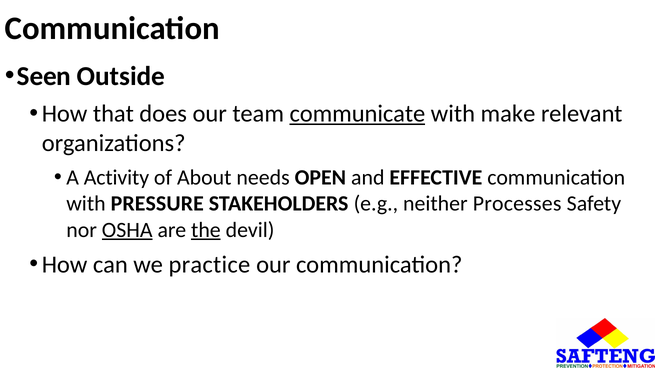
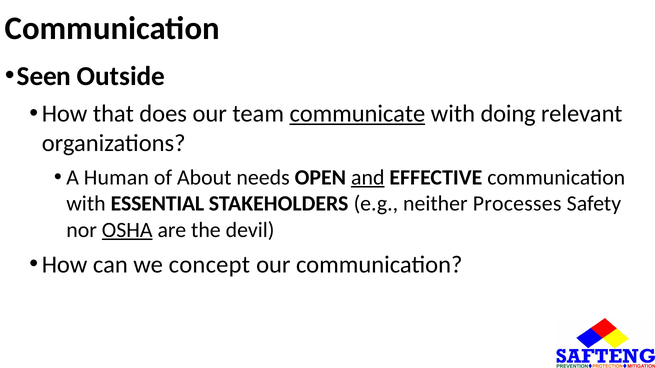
make: make -> doing
Activity: Activity -> Human
and underline: none -> present
PRESSURE: PRESSURE -> ESSENTIAL
the underline: present -> none
practice: practice -> concept
